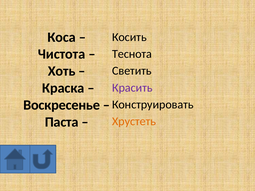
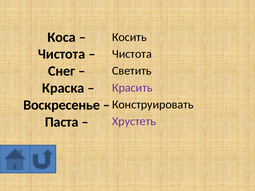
Теснота at (132, 54): Теснота -> Чистота
Хоть: Хоть -> Снег
Хрустеть colour: orange -> purple
